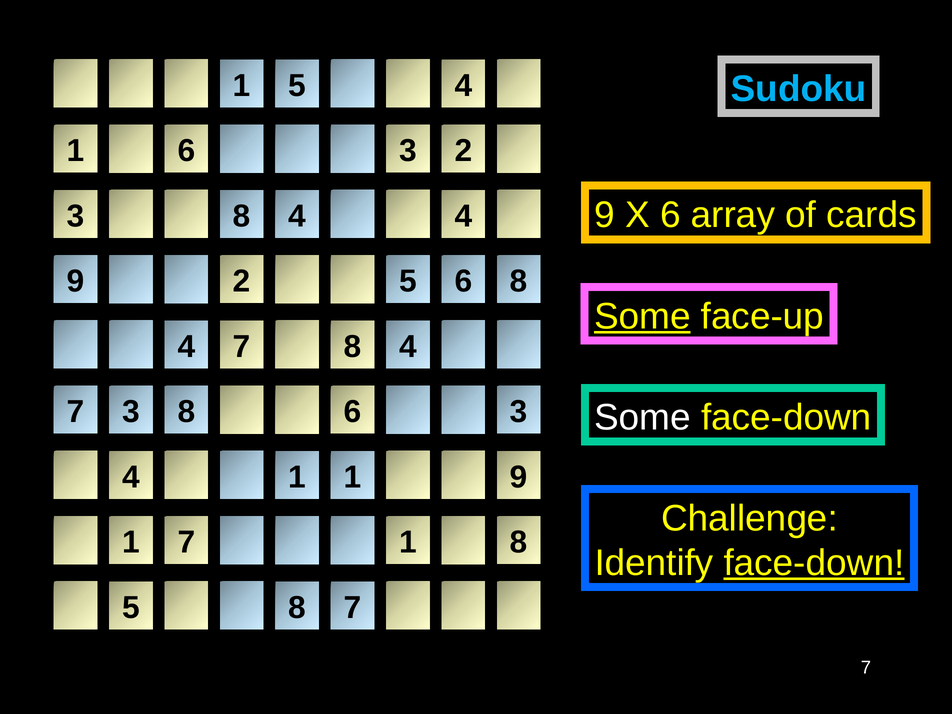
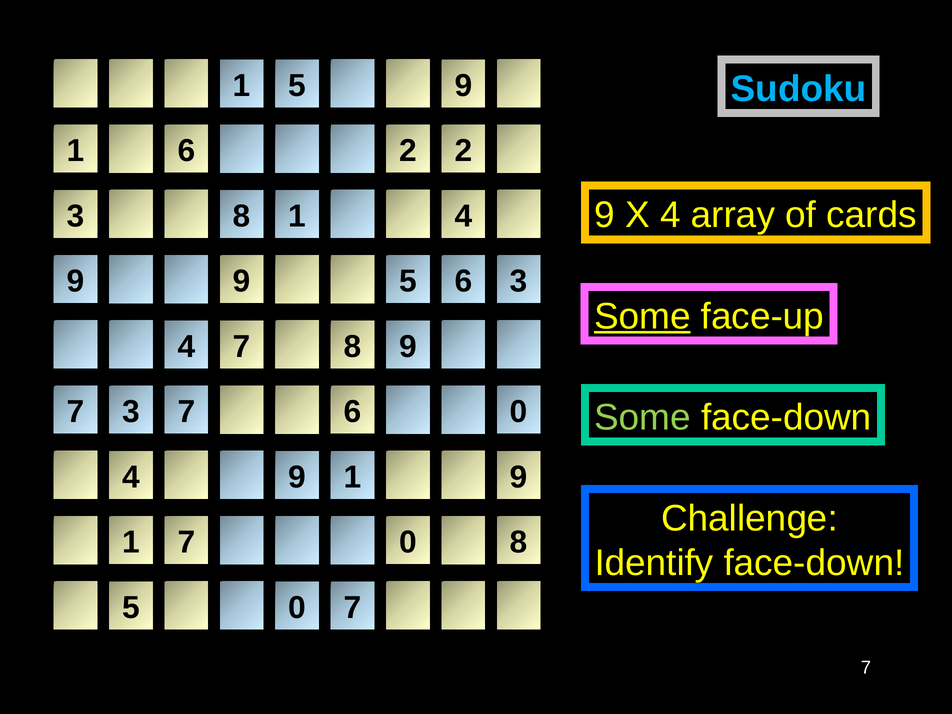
5 4: 4 -> 9
1 6 3: 3 -> 2
X 6: 6 -> 4
3 8 4: 4 -> 1
9 2: 2 -> 9
6 8: 8 -> 3
7 8 4: 4 -> 9
7 3 8: 8 -> 7
3 at (519, 412): 3 -> 0
Some at (643, 417) colour: white -> light green
1 at (297, 477): 1 -> 9
1 7 1: 1 -> 0
face-down at (814, 563) underline: present -> none
5 8: 8 -> 0
